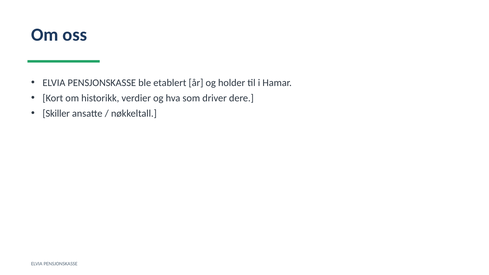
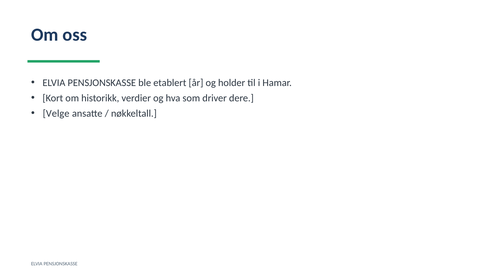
Skiller: Skiller -> Velge
